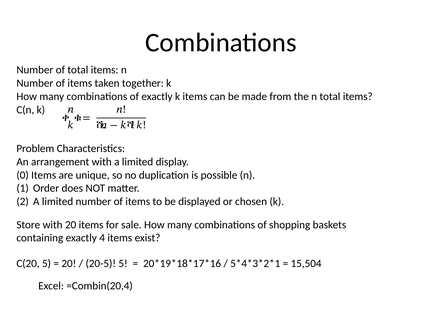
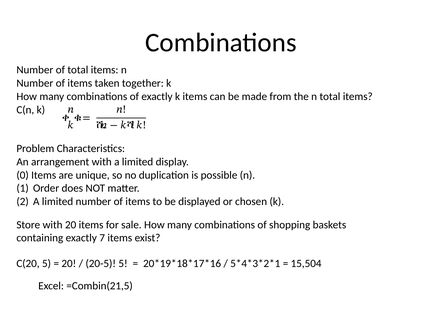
4: 4 -> 7
=Combin(20,4: =Combin(20,4 -> =Combin(21,5
